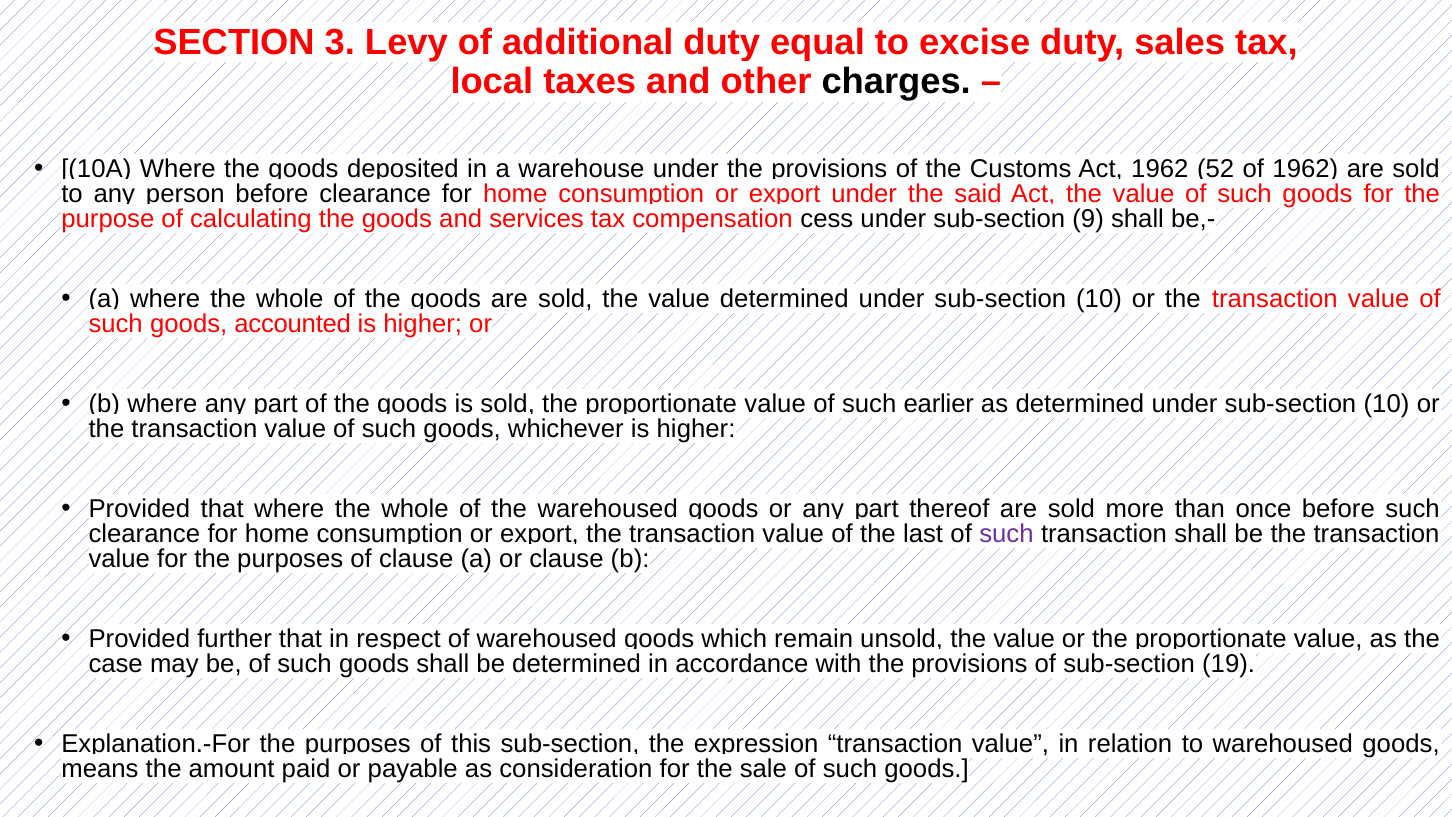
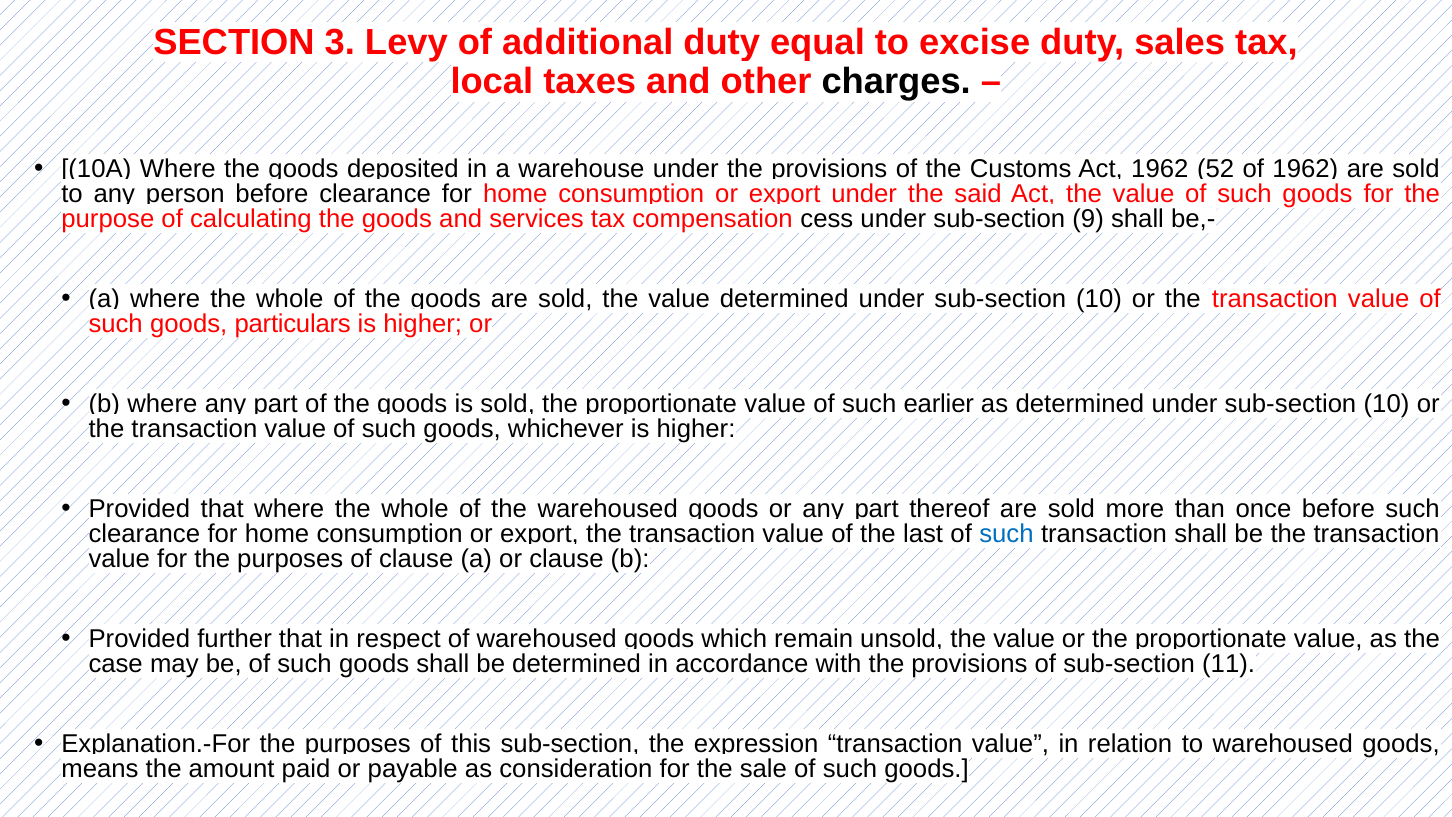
accounted: accounted -> particulars
such at (1006, 534) colour: purple -> blue
19: 19 -> 11
